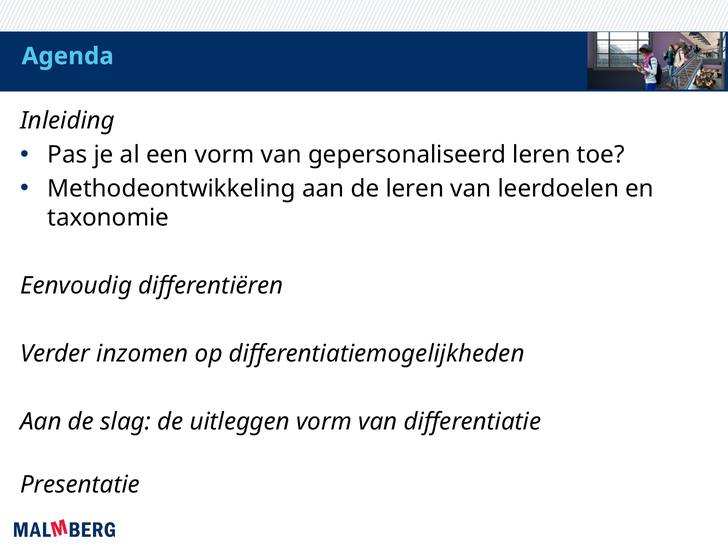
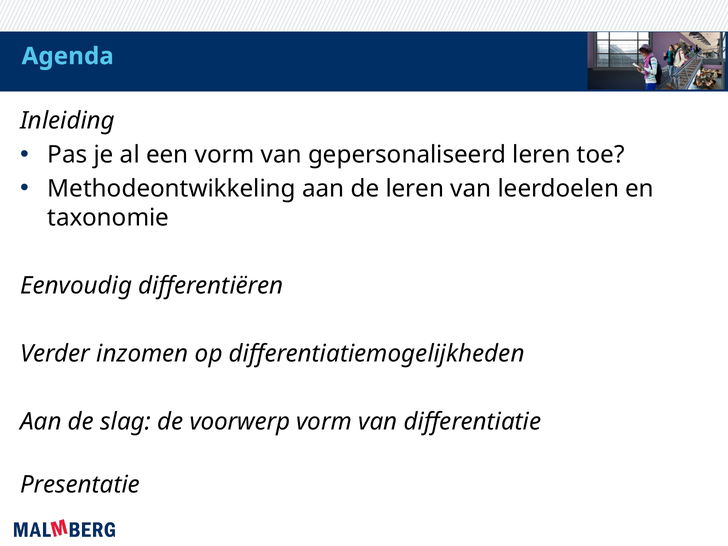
uitleggen: uitleggen -> voorwerp
